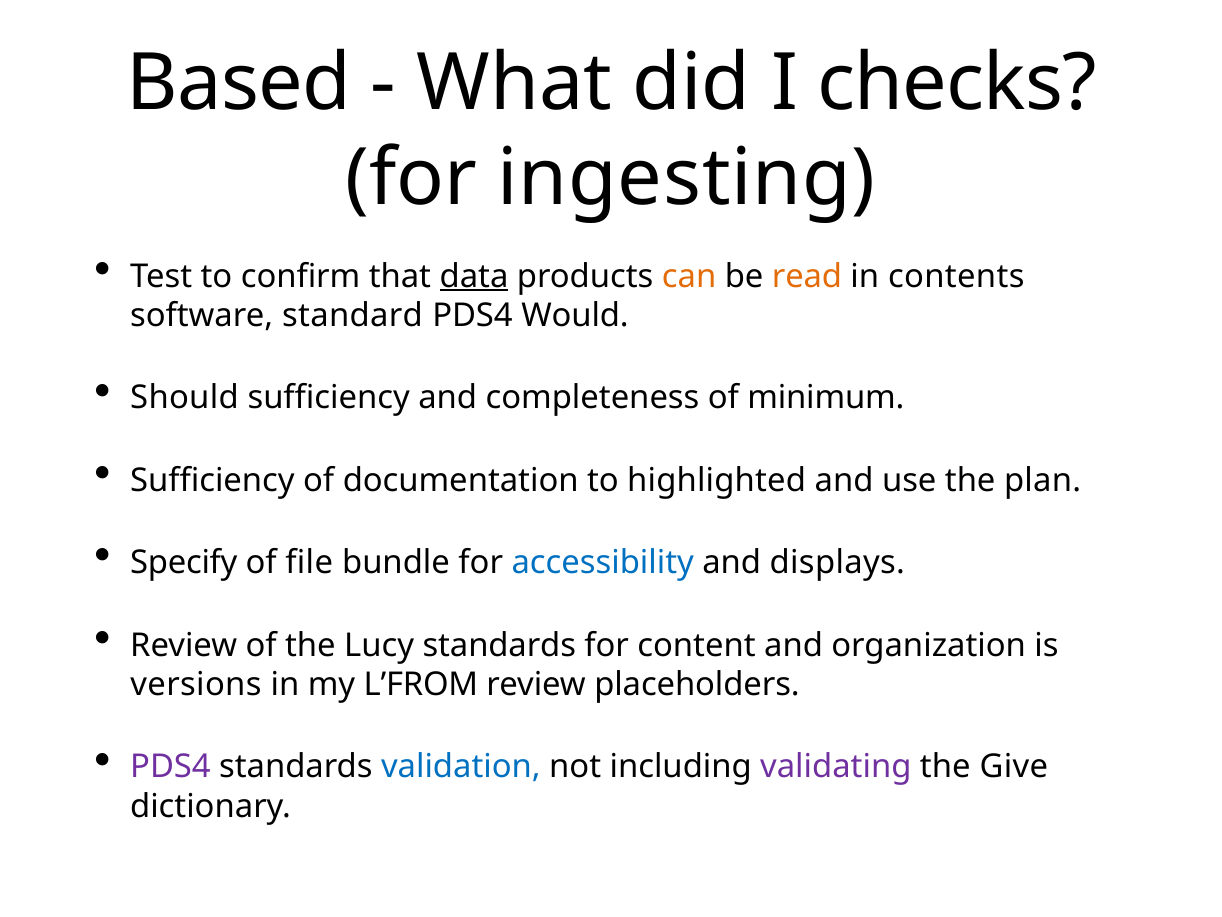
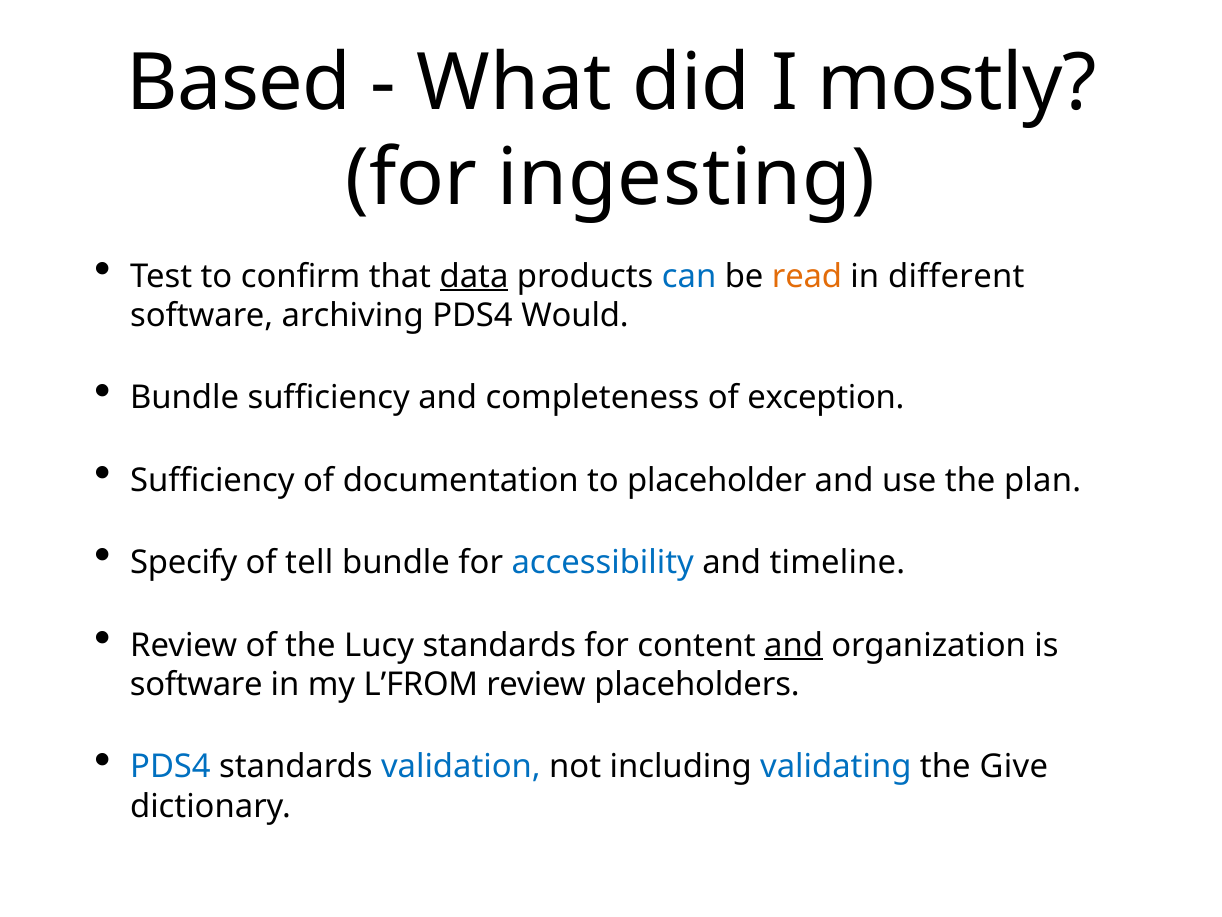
checks: checks -> mostly
can colour: orange -> blue
contents: contents -> different
standard: standard -> archiving
Should at (184, 398): Should -> Bundle
minimum: minimum -> exception
highlighted: highlighted -> placeholder
file: file -> tell
displays: displays -> timeline
and at (794, 645) underline: none -> present
versions at (196, 684): versions -> software
PDS4 at (170, 767) colour: purple -> blue
validating colour: purple -> blue
